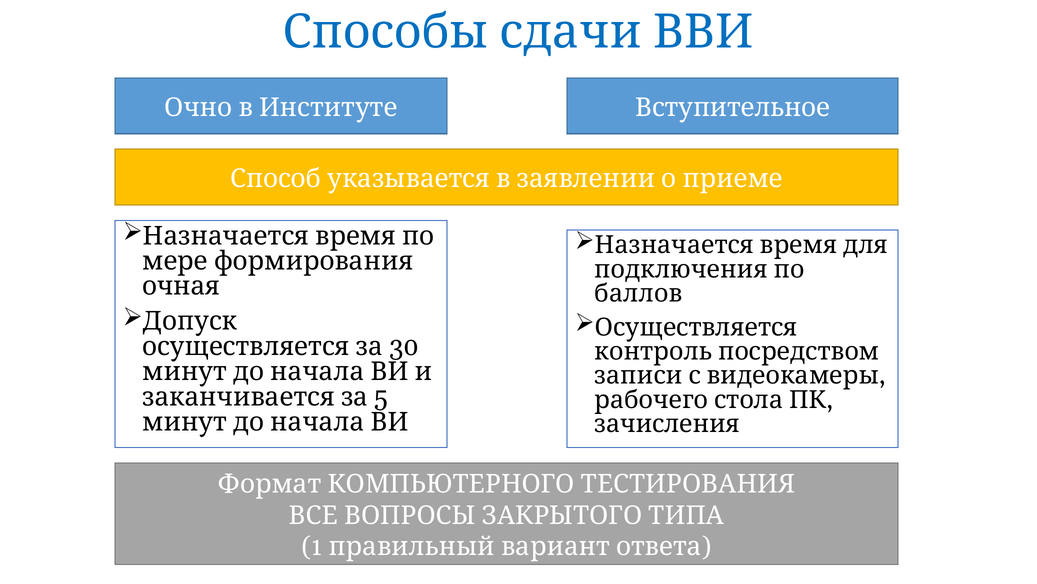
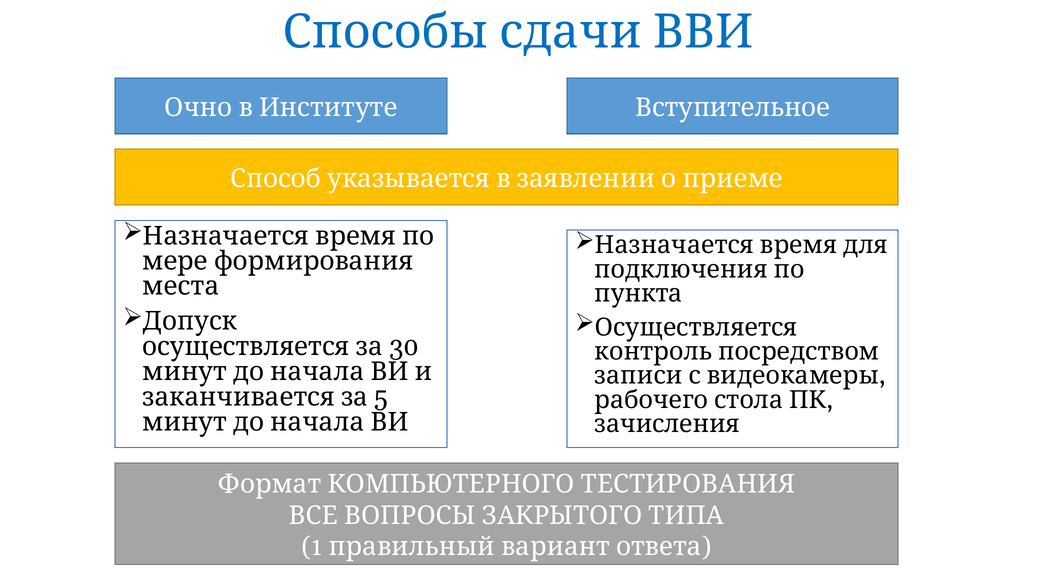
очная: очная -> места
баллов: баллов -> пункта
